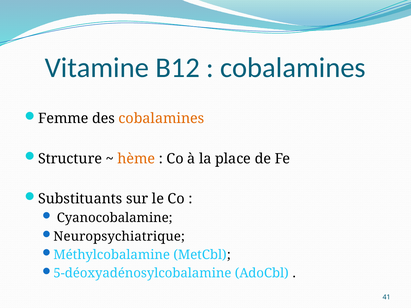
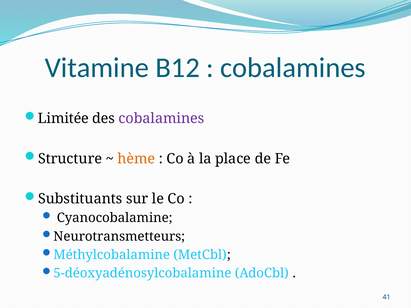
Femme: Femme -> Limitée
cobalamines at (161, 119) colour: orange -> purple
Neuropsychiatrique: Neuropsychiatrique -> Neurotransmetteurs
